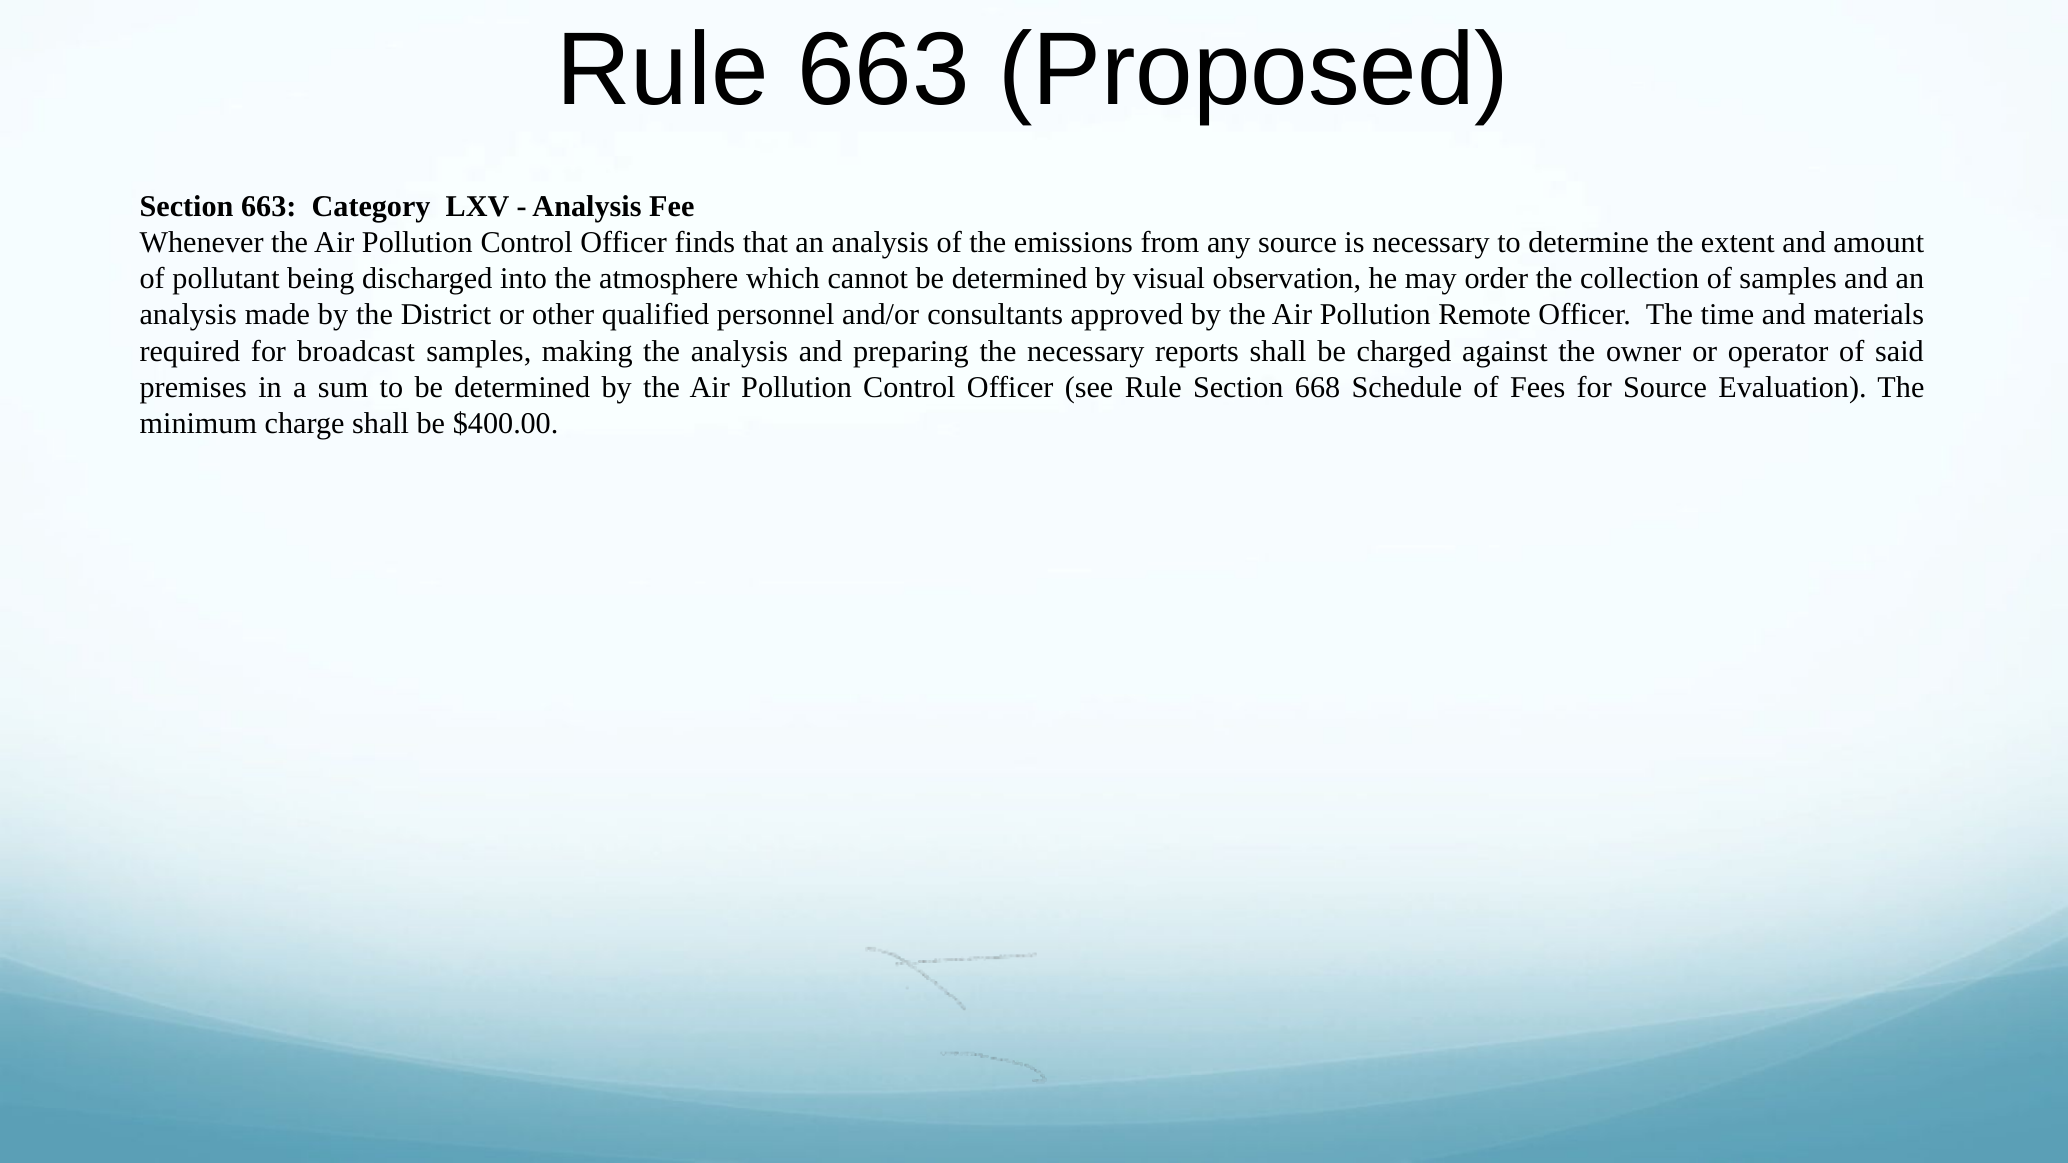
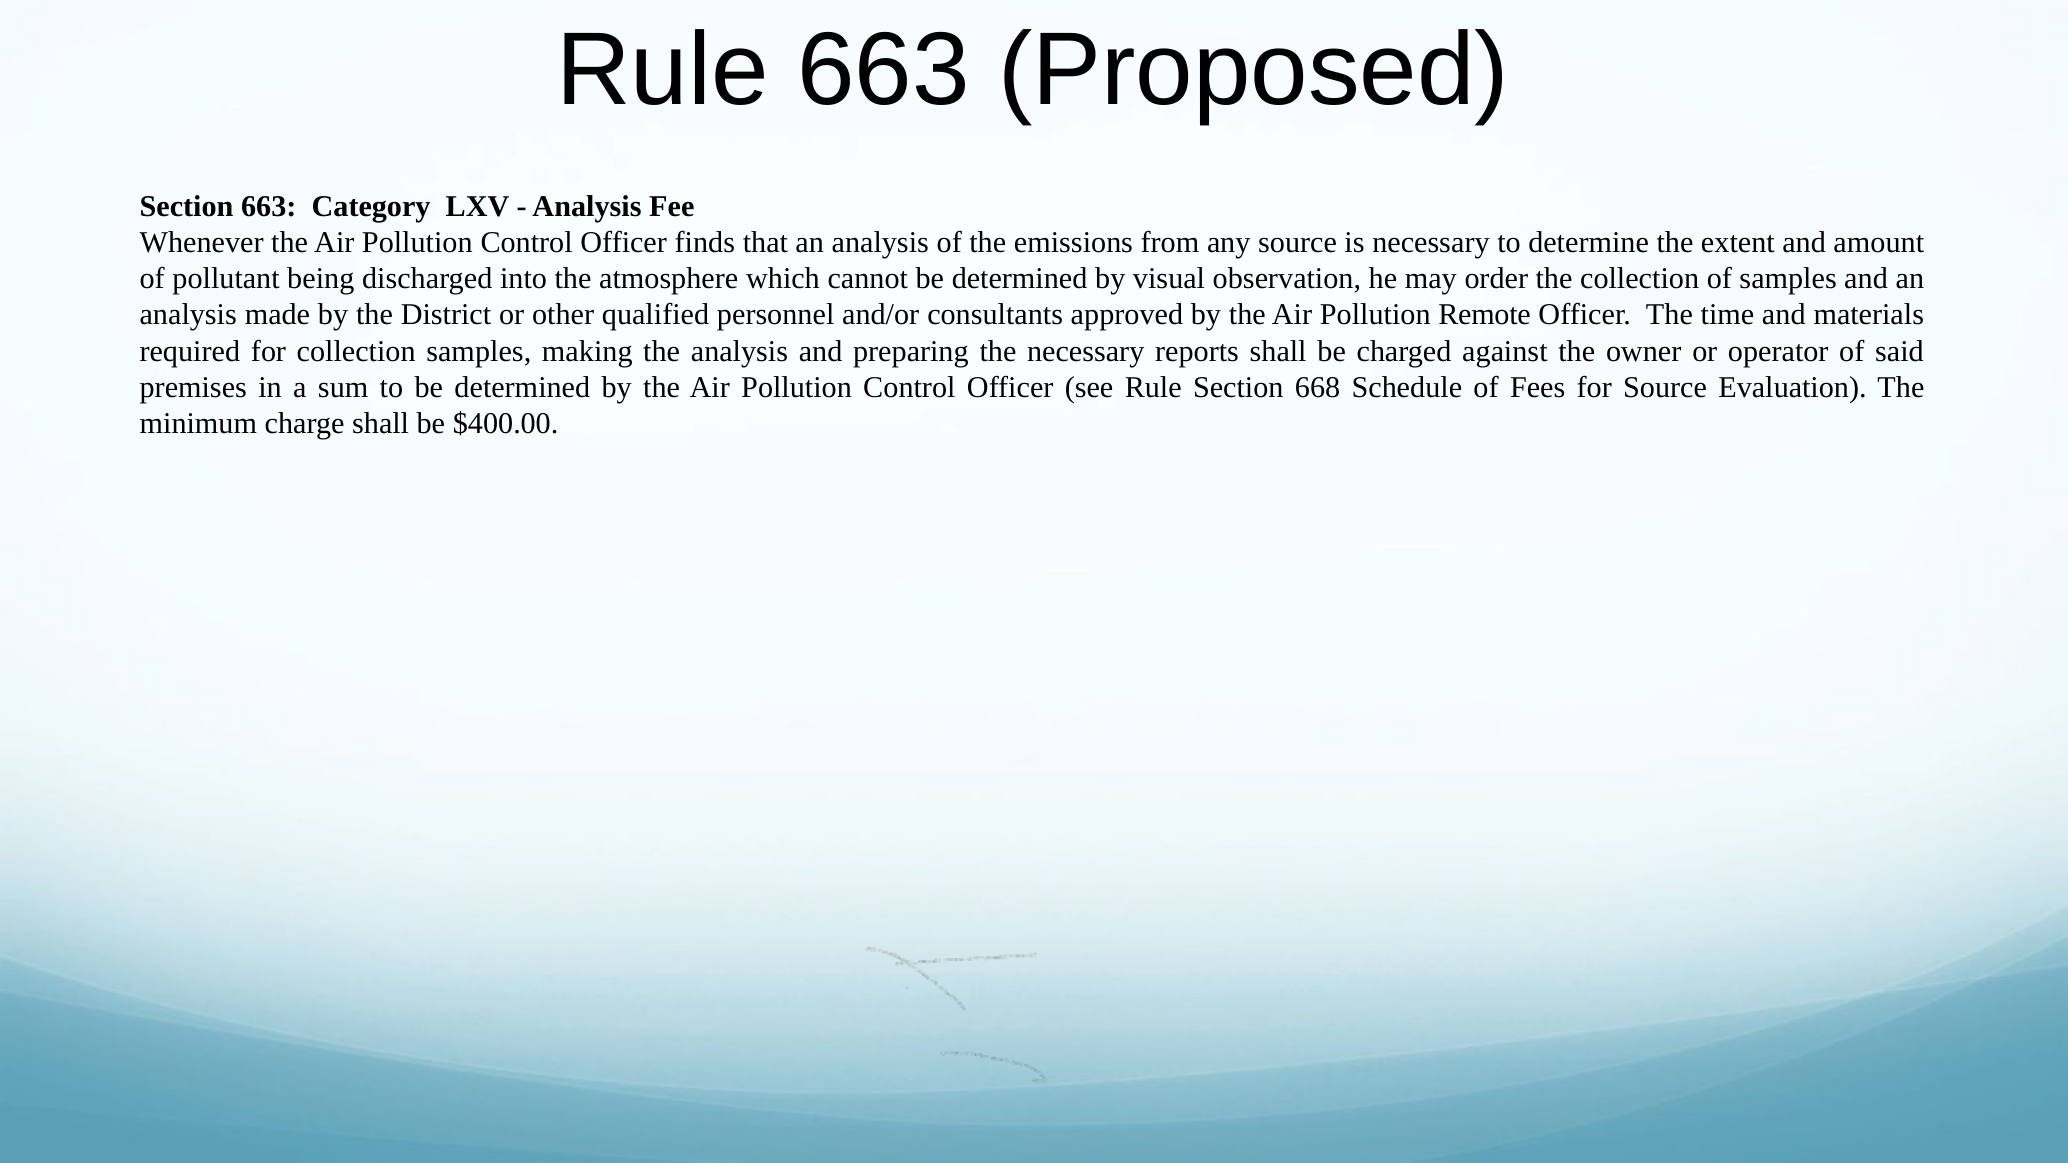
for broadcast: broadcast -> collection
